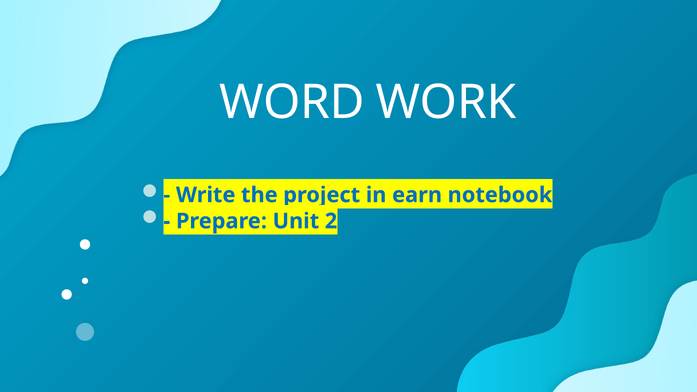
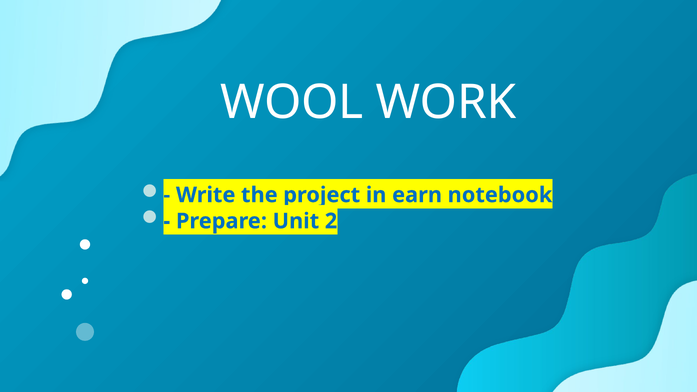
WORD: WORD -> WOOL
